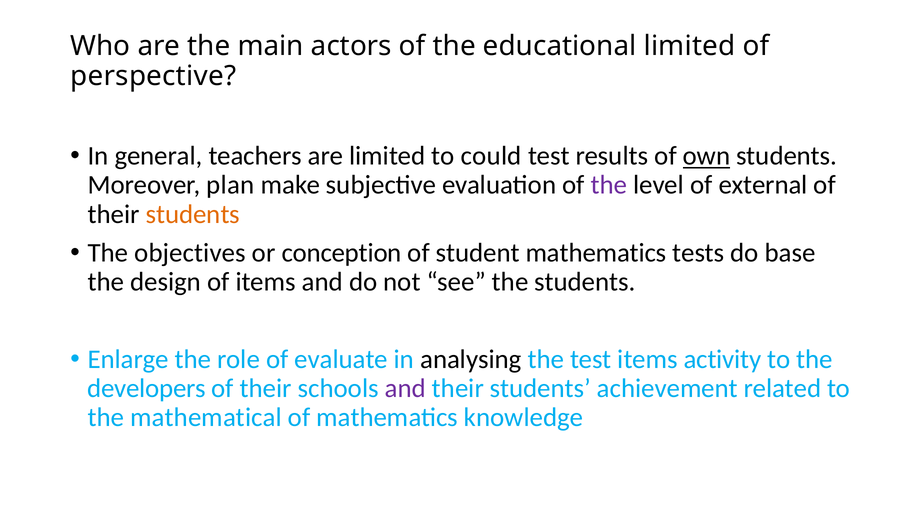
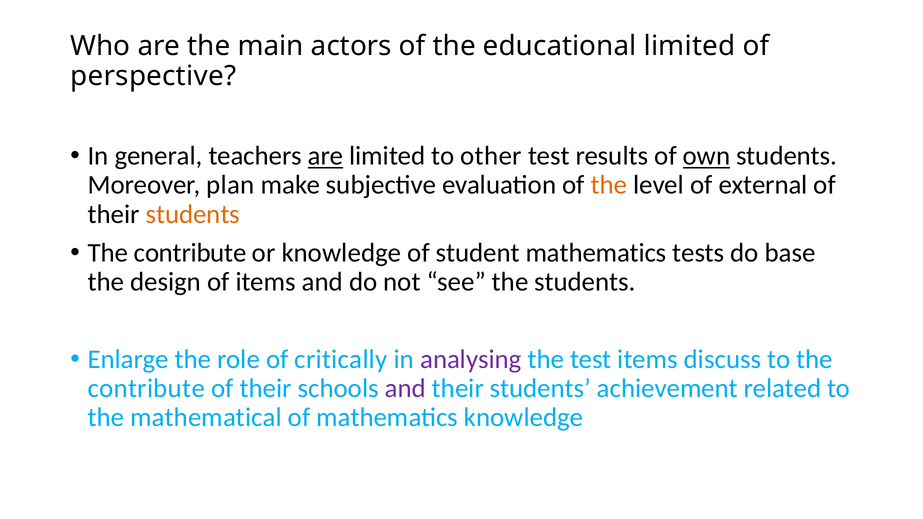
are at (325, 156) underline: none -> present
could: could -> other
the at (609, 185) colour: purple -> orange
objectives at (190, 253): objectives -> contribute
or conception: conception -> knowledge
evaluate: evaluate -> critically
analysing colour: black -> purple
activity: activity -> discuss
developers at (147, 388): developers -> contribute
